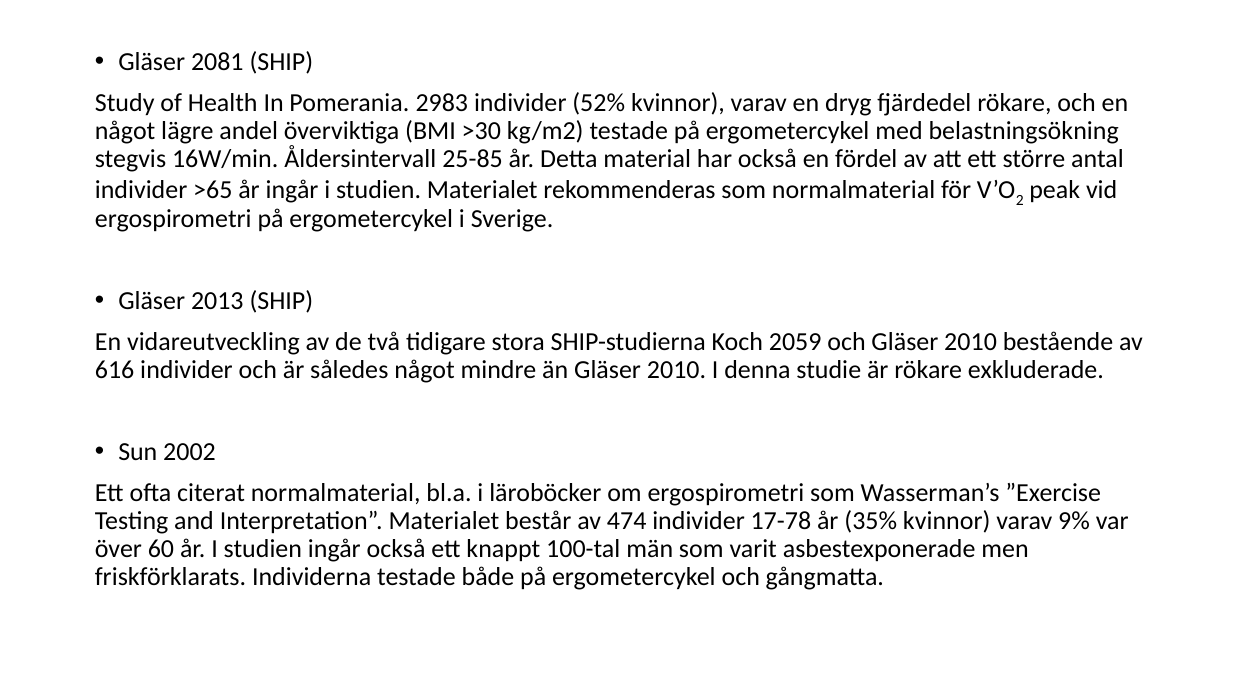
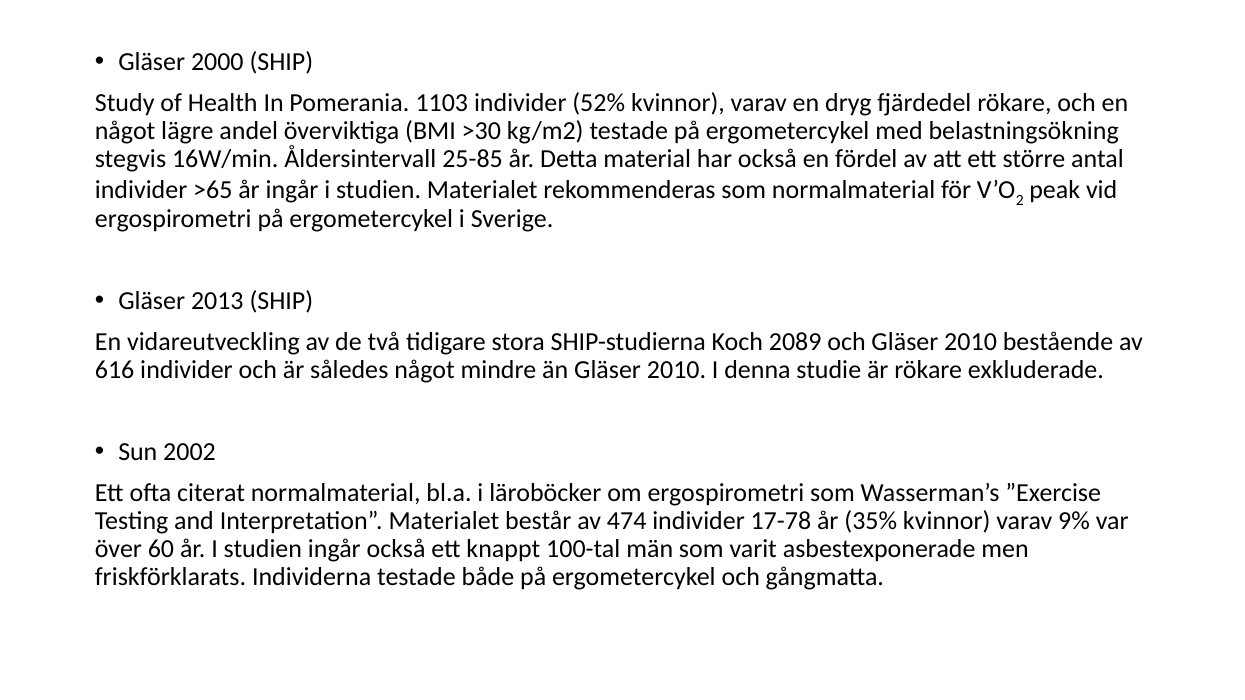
2081: 2081 -> 2000
2983: 2983 -> 1103
2059: 2059 -> 2089
